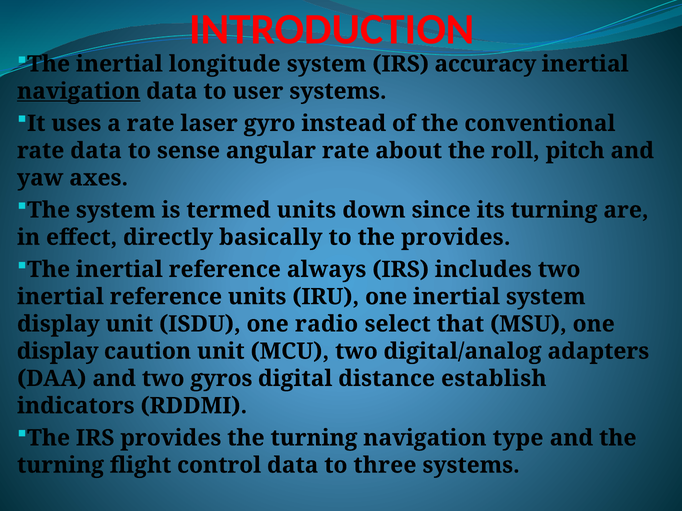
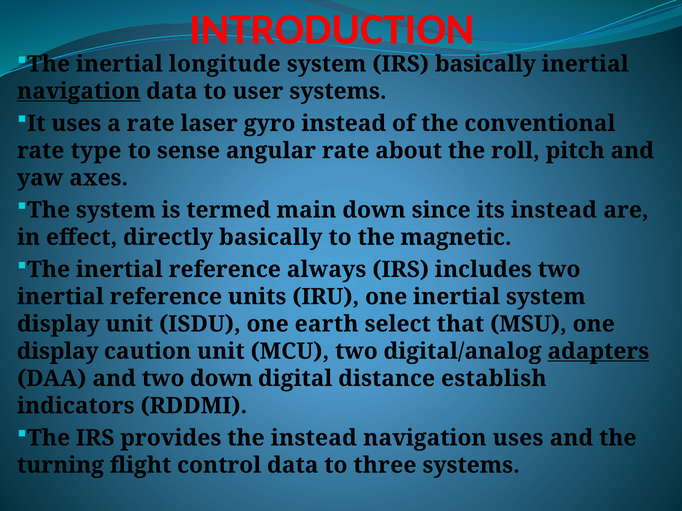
IRS accuracy: accuracy -> basically
rate data: data -> type
termed units: units -> main
its turning: turning -> instead
the provides: provides -> magnetic
radio: radio -> earth
adapters underline: none -> present
two gyros: gyros -> down
provides the turning: turning -> instead
navigation type: type -> uses
